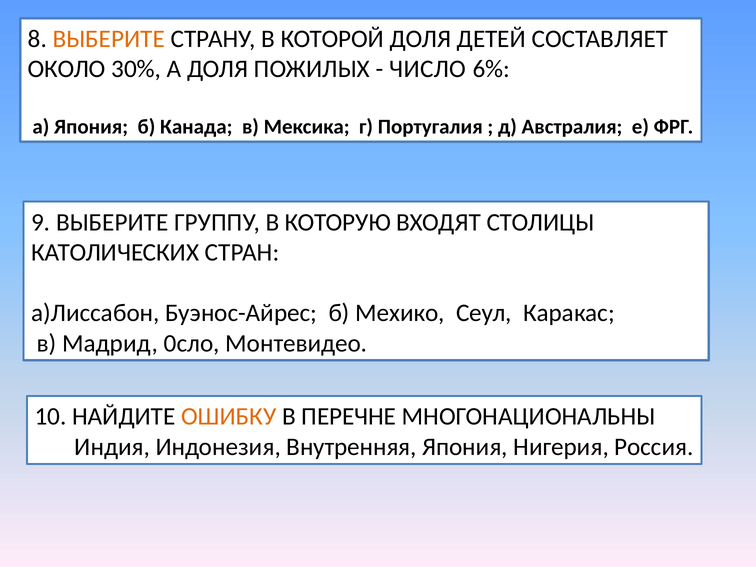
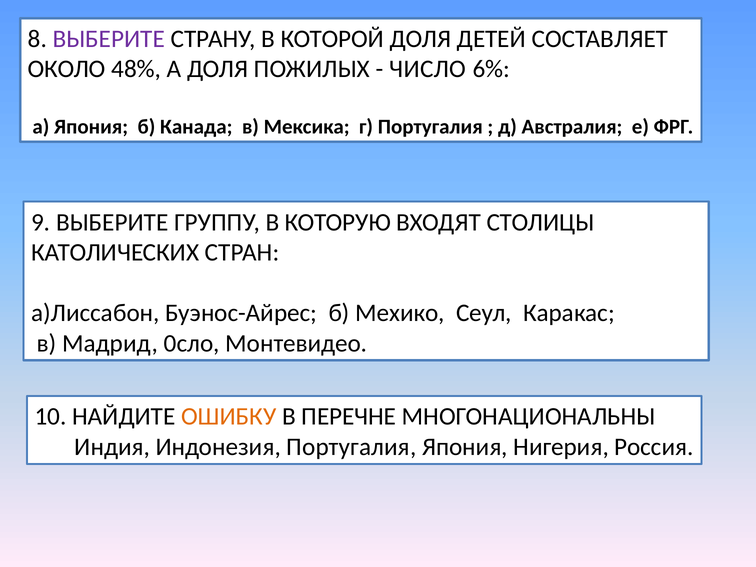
ВЫБЕРИТЕ at (109, 39) colour: orange -> purple
30%: 30% -> 48%
Индонезия Внутренняя: Внутренняя -> Португалия
